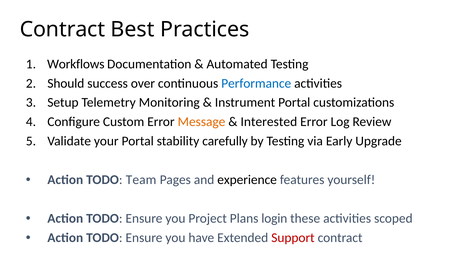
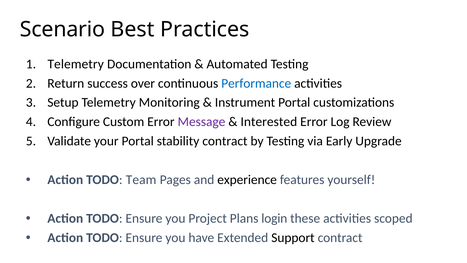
Contract at (62, 29): Contract -> Scenario
Workflows at (76, 64): Workflows -> Telemetry
Should: Should -> Return
Message colour: orange -> purple
stability carefully: carefully -> contract
Support colour: red -> black
